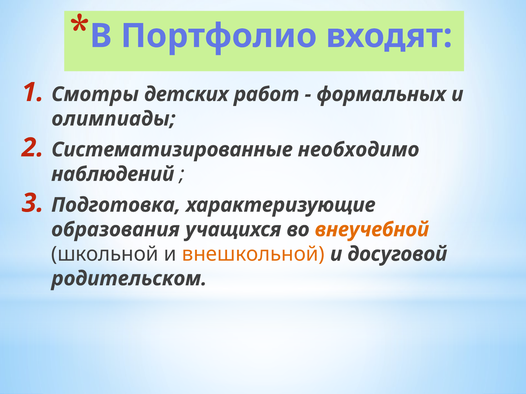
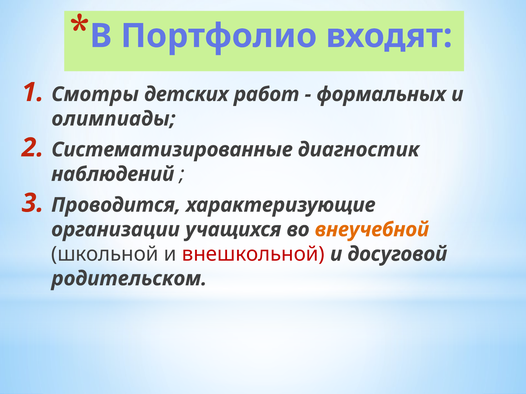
необходимо: необходимо -> диагностик
Подготовка: Подготовка -> Проводится
образования: образования -> организации
внешкольной colour: orange -> red
